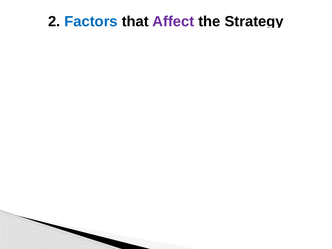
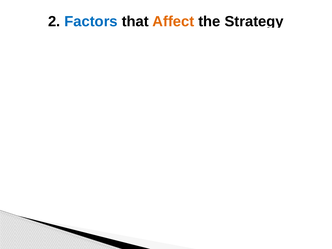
Affect colour: purple -> orange
